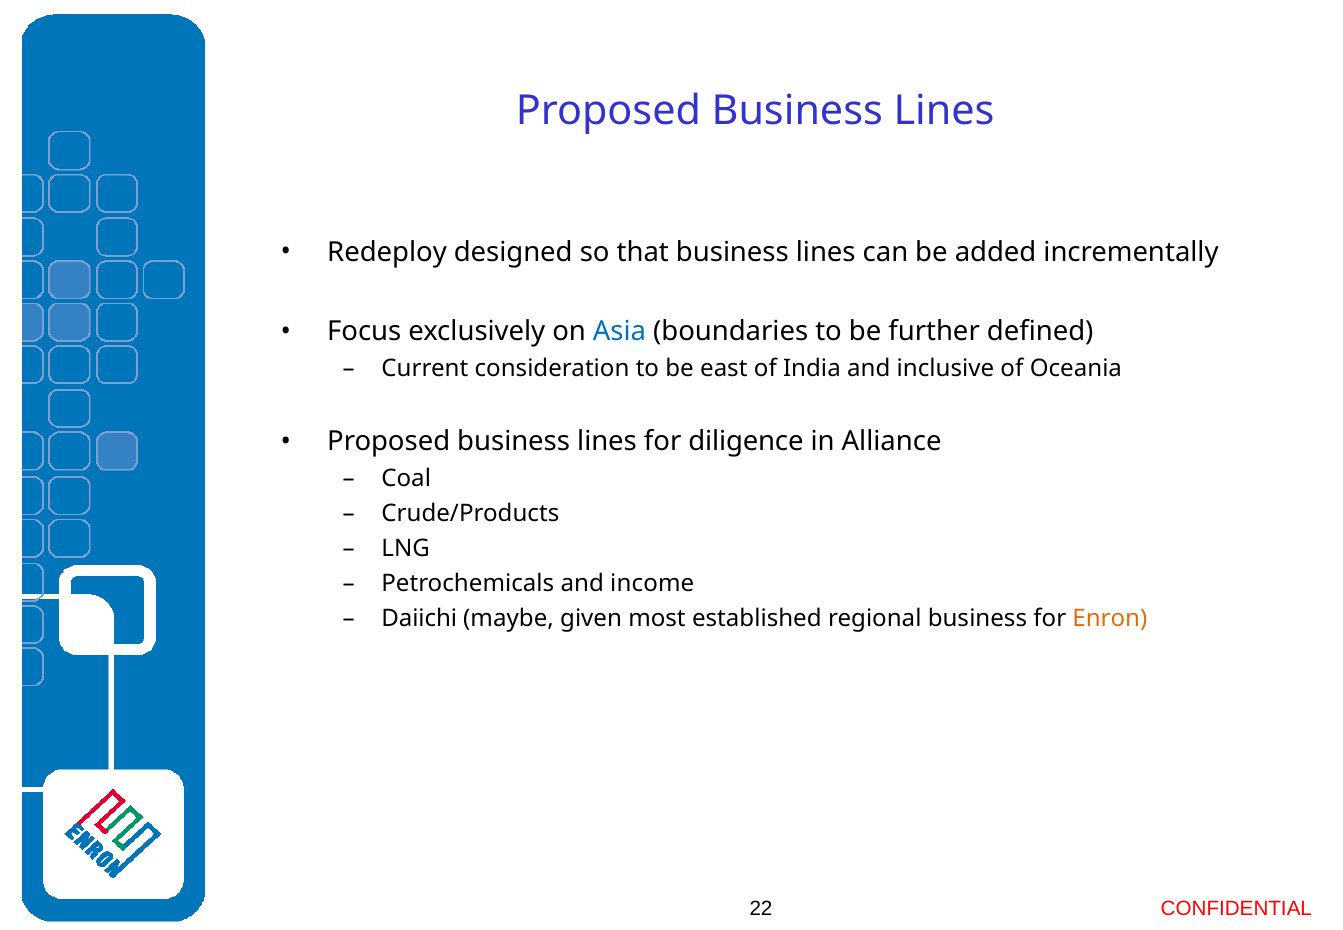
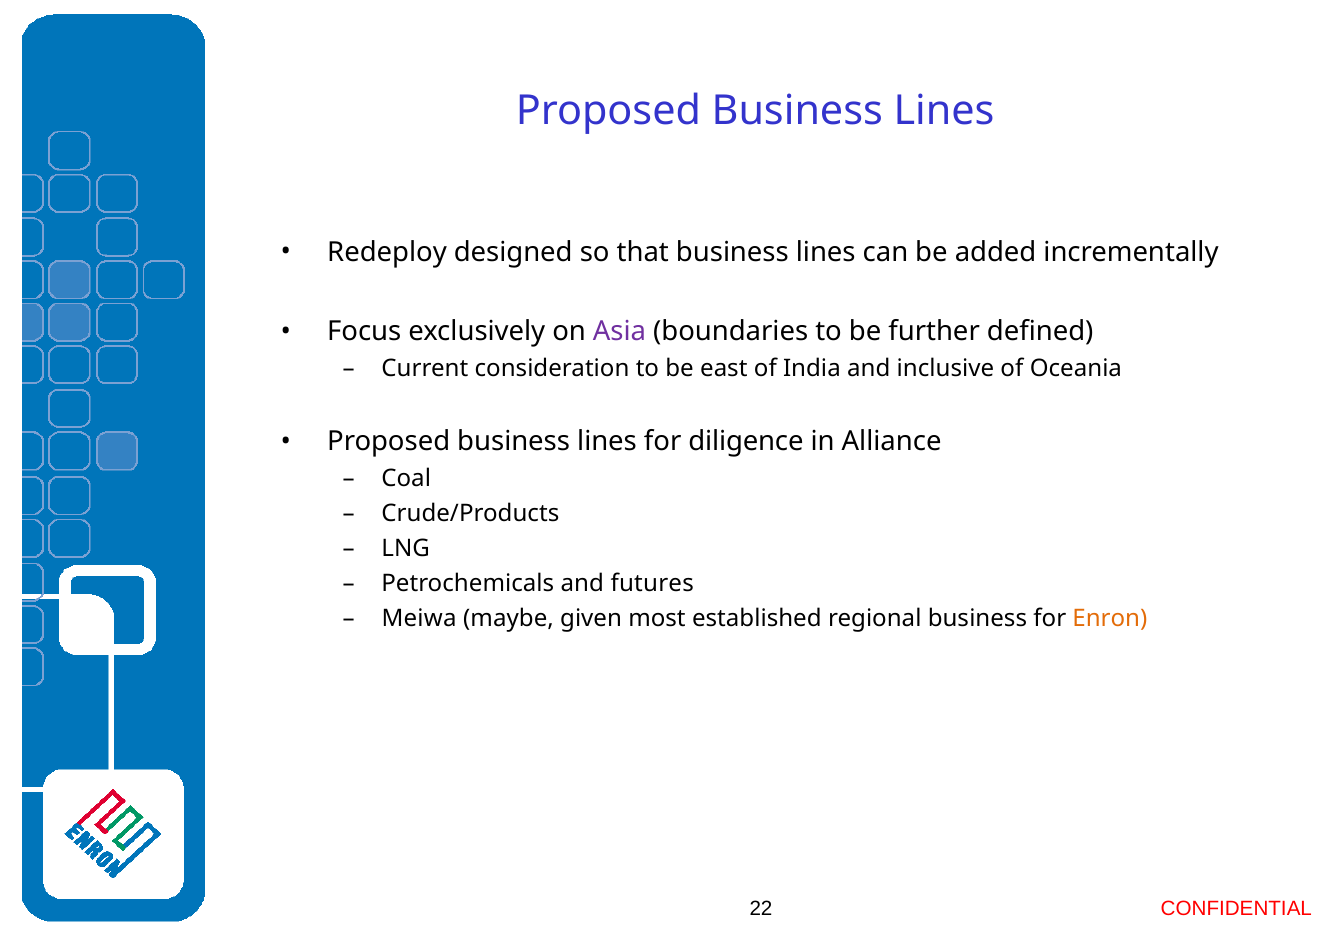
Asia colour: blue -> purple
income: income -> futures
Daiichi: Daiichi -> Meiwa
